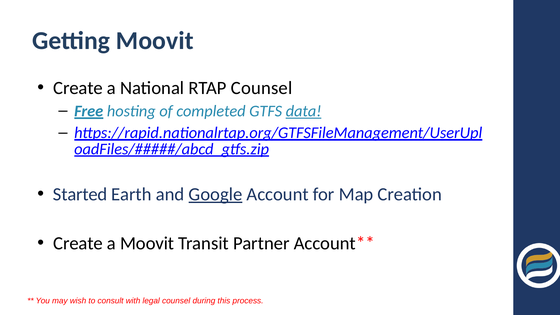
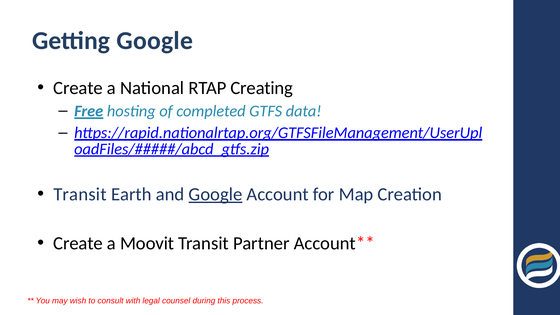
Getting Moovit: Moovit -> Google
RTAP Counsel: Counsel -> Creating
data underline: present -> none
Started at (80, 194): Started -> Transit
